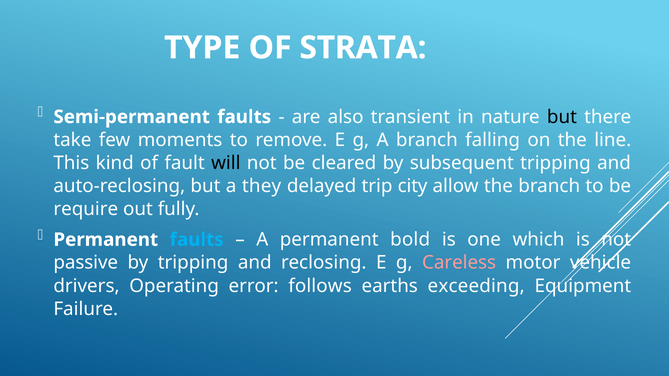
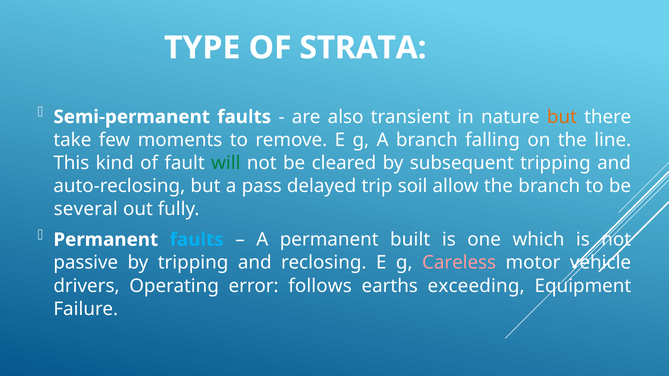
but at (562, 117) colour: black -> orange
will colour: black -> green
they: they -> pass
city: city -> soil
require: require -> several
bold: bold -> built
